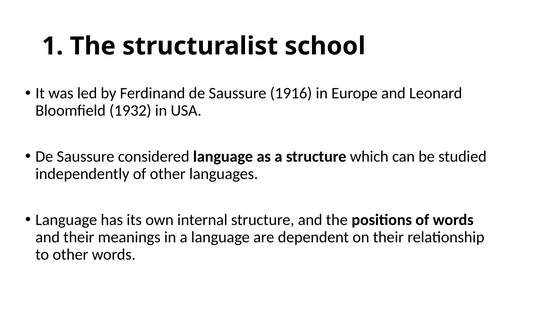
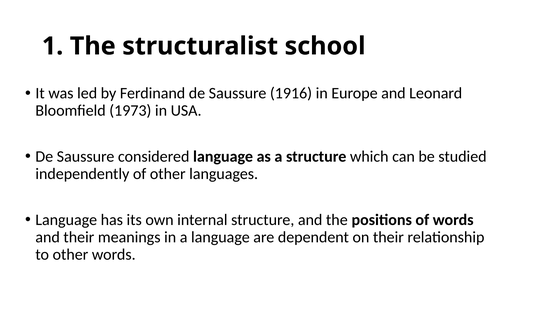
1932: 1932 -> 1973
